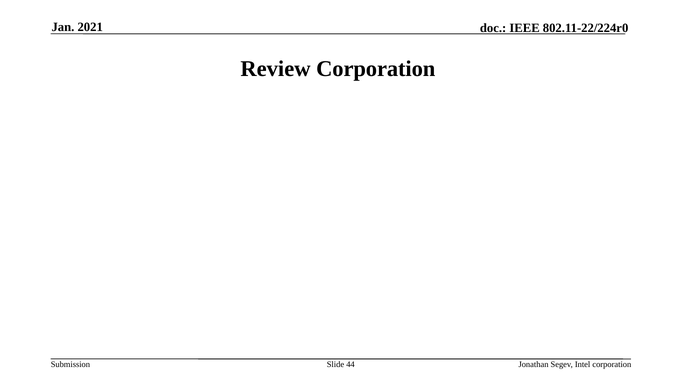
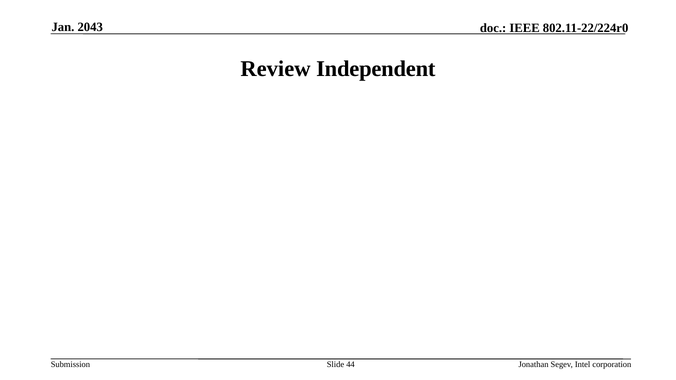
2021: 2021 -> 2043
Review Corporation: Corporation -> Independent
